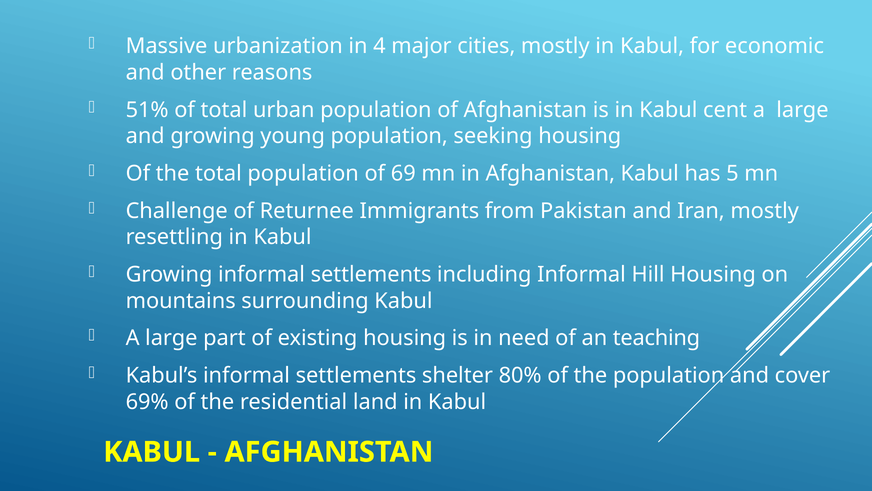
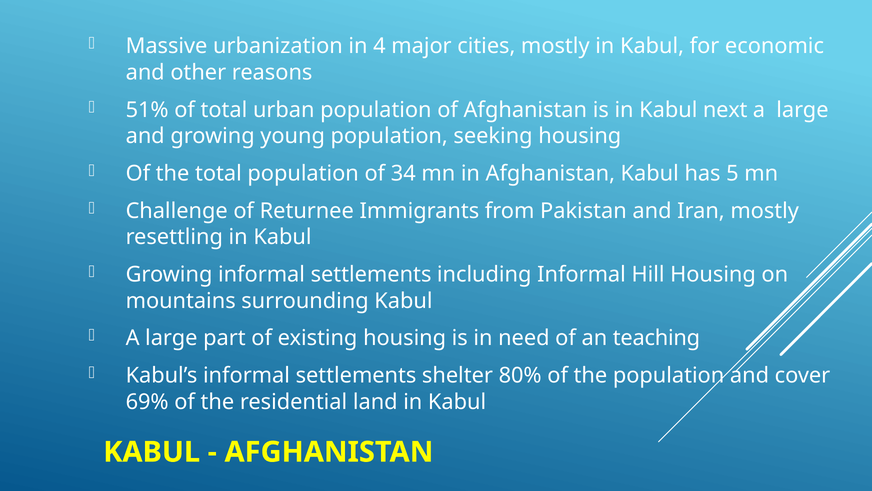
cent: cent -> next
69: 69 -> 34
